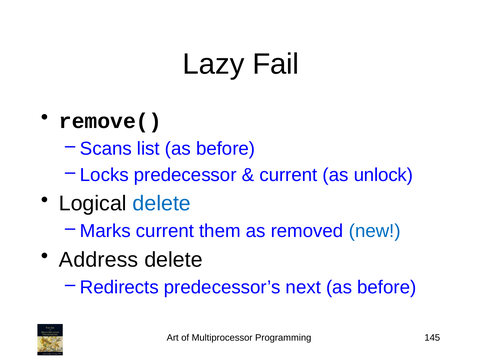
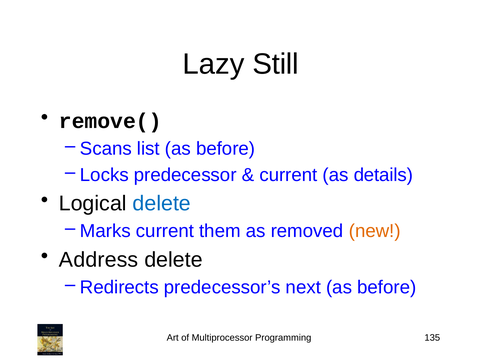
Fail: Fail -> Still
unlock: unlock -> details
new colour: blue -> orange
145: 145 -> 135
